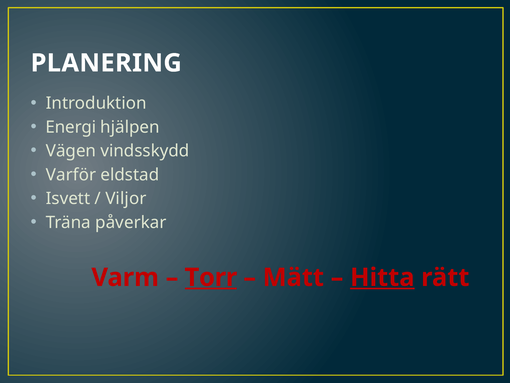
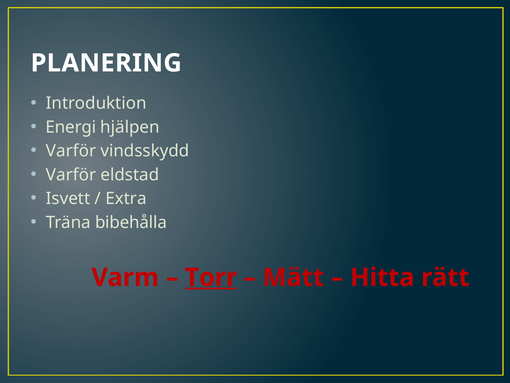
Vägen at (71, 151): Vägen -> Varför
Viljor: Viljor -> Extra
påverkar: påverkar -> bibehålla
Hitta underline: present -> none
